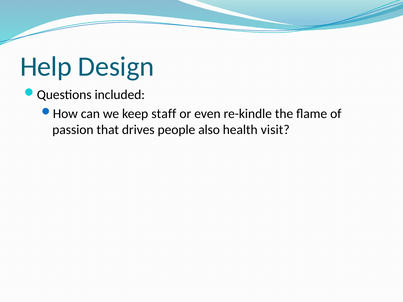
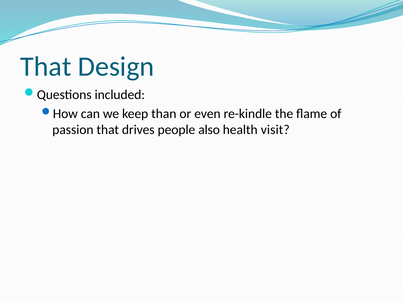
Help at (46, 67): Help -> That
staff: staff -> than
